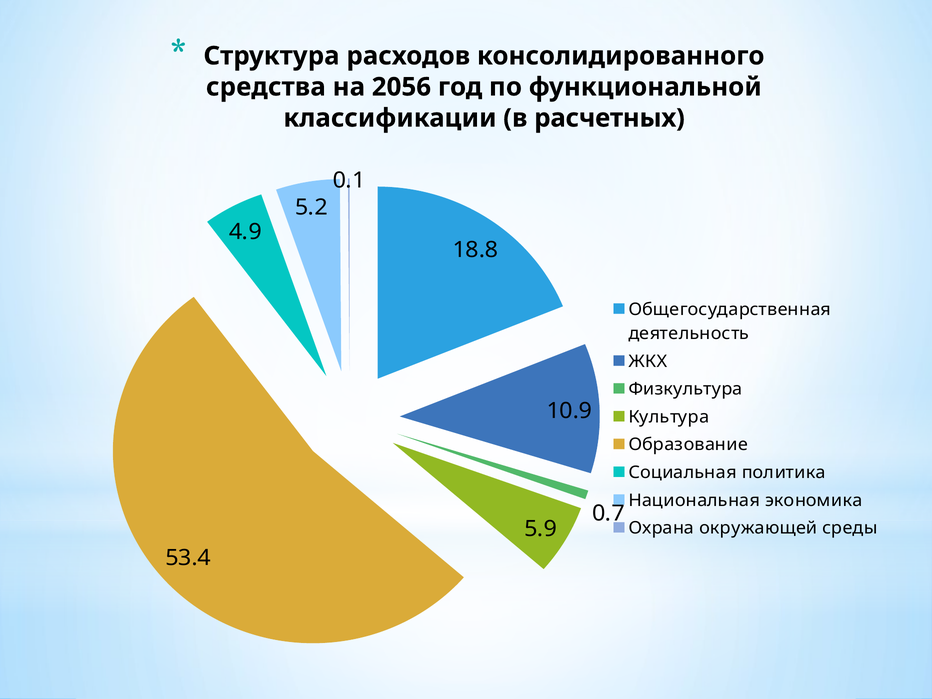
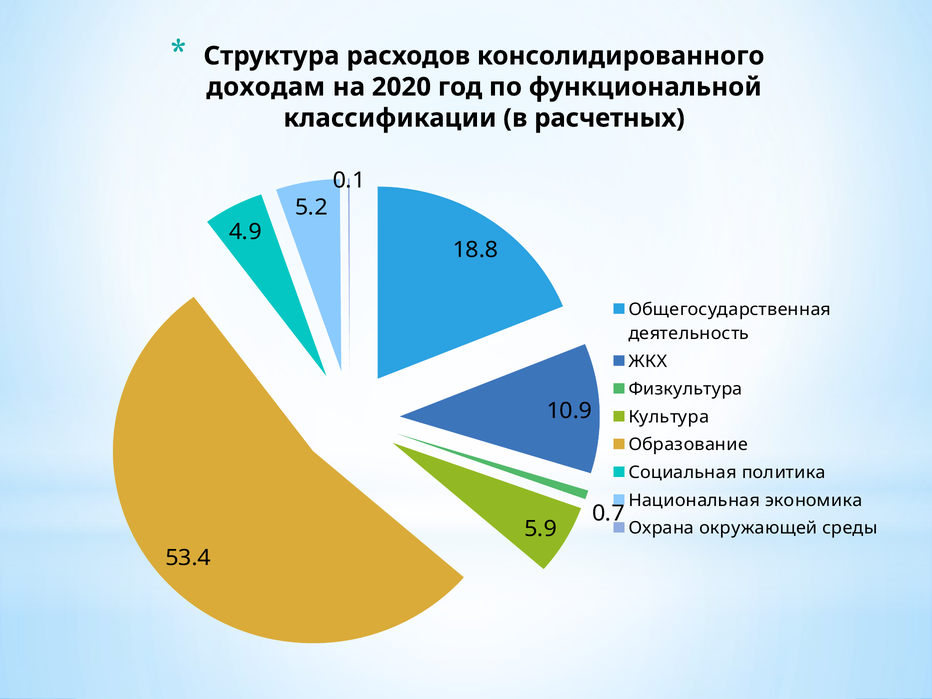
средства: средства -> доходам
2056: 2056 -> 2020
